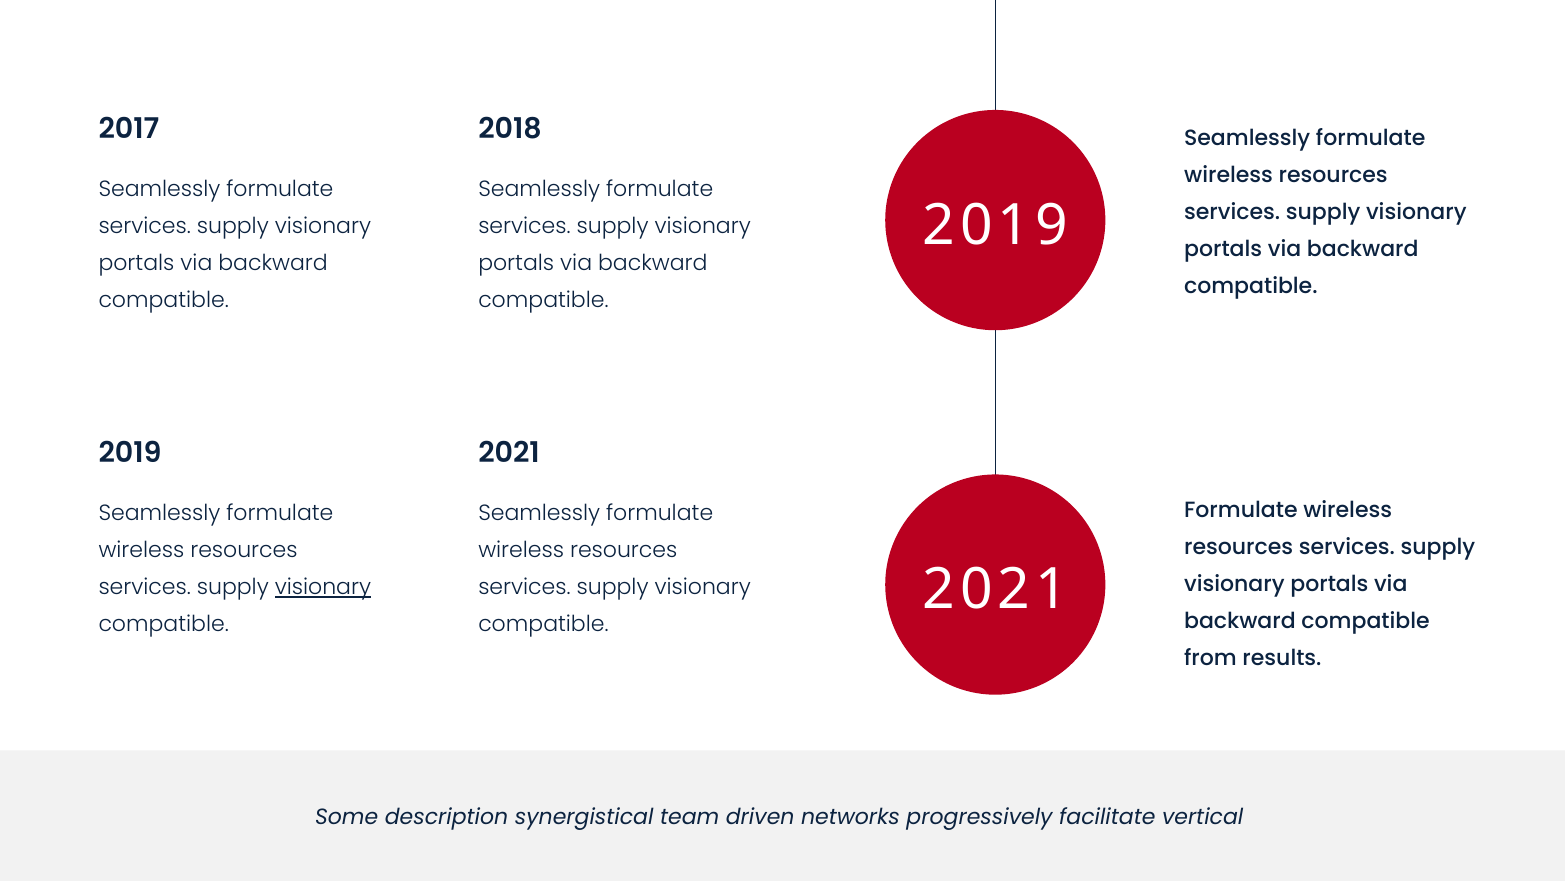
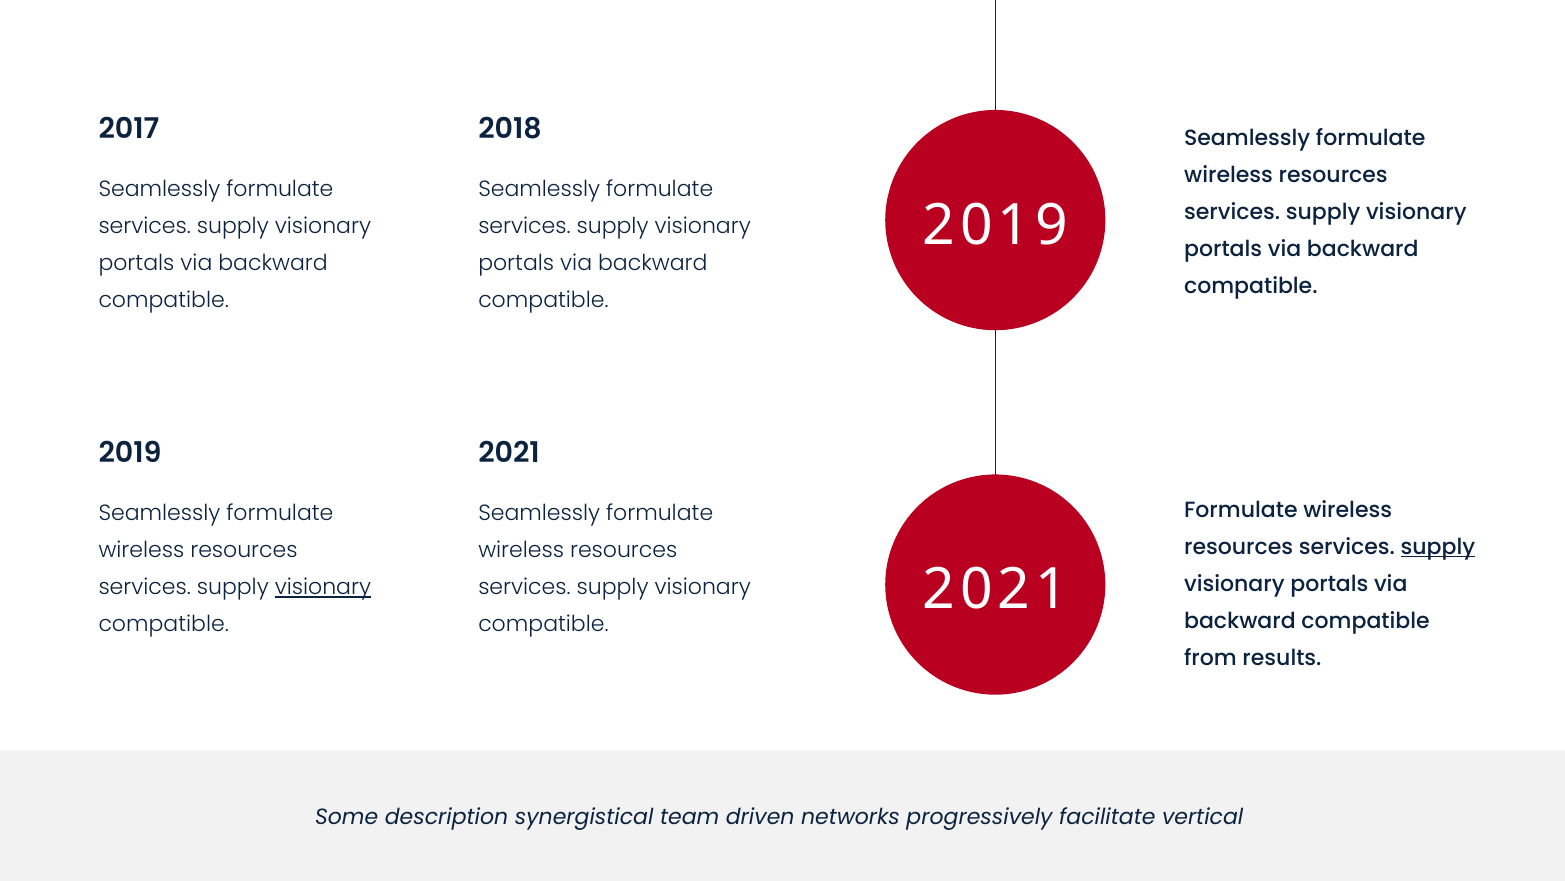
supply at (1438, 547) underline: none -> present
